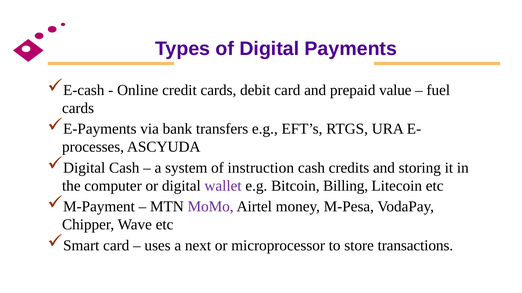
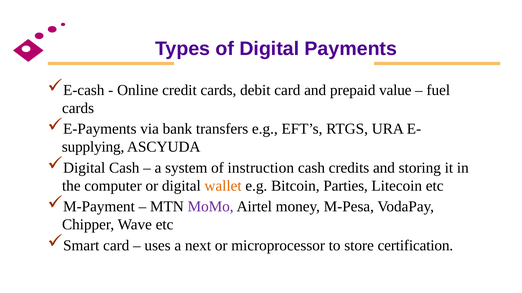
processes: processes -> supplying
wallet colour: purple -> orange
Billing: Billing -> Parties
transactions: transactions -> certification
